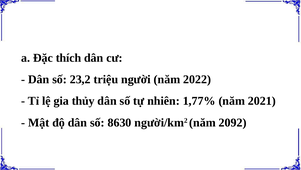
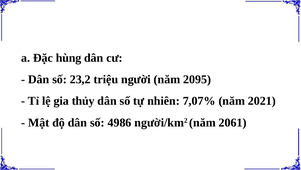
thích: thích -> hùng
2022: 2022 -> 2095
1,77%: 1,77% -> 7,07%
8630: 8630 -> 4986
2092: 2092 -> 2061
